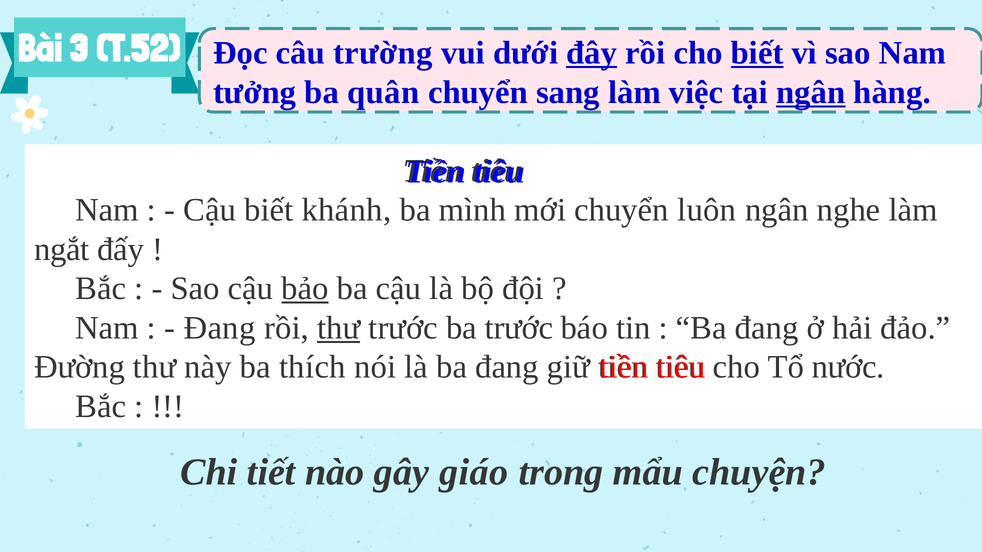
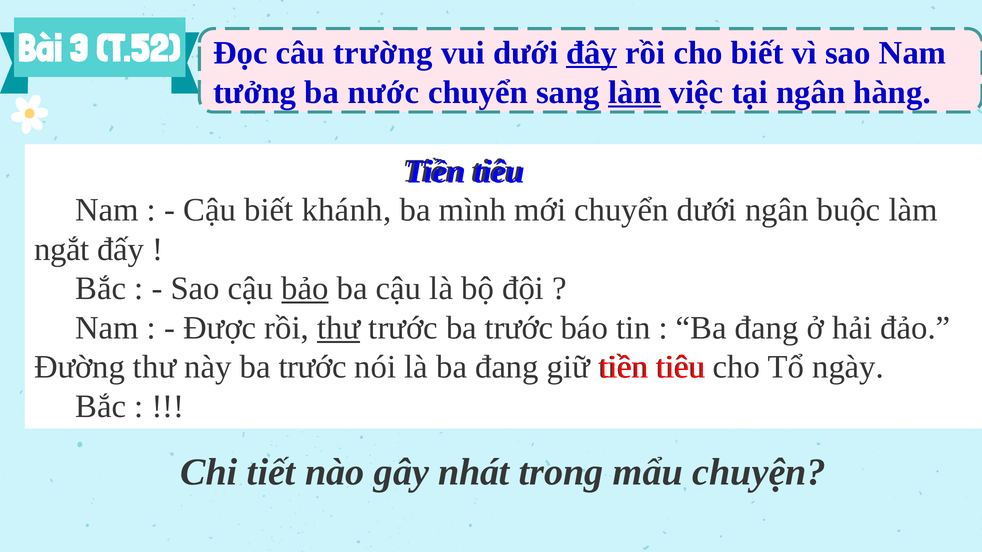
biết at (757, 53) underline: present -> none
quân: quân -> nước
làm at (634, 92) underline: none -> present
ngân at (811, 92) underline: present -> none
chuyển luôn: luôn -> dưới
nghe: nghe -> buộc
Đang at (220, 328): Đang -> Được
này ba thích: thích -> trước
nước: nước -> ngày
giáo: giáo -> nhát
